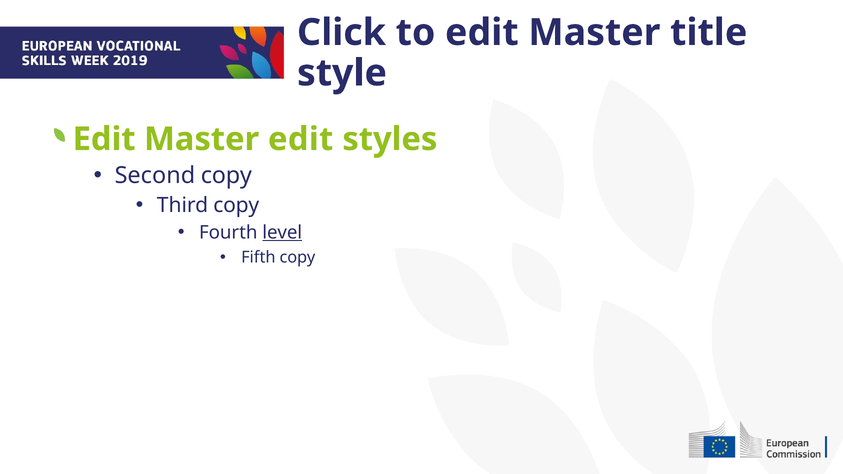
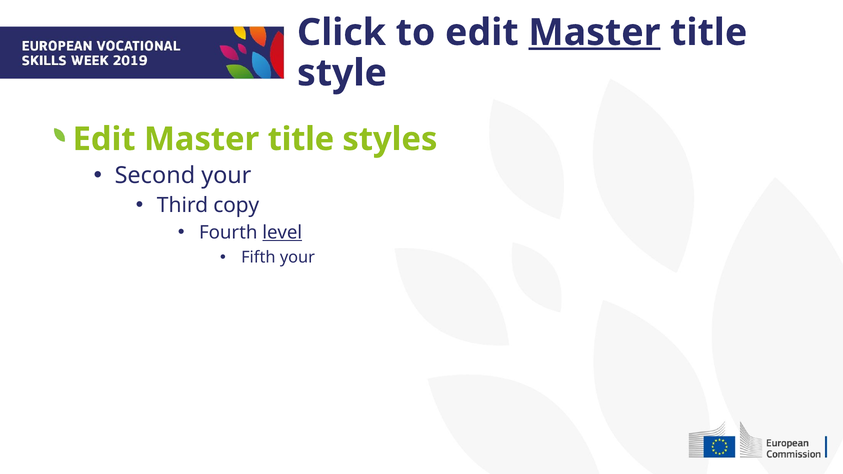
Master at (594, 33) underline: none -> present
edit at (301, 139): edit -> title
Second copy: copy -> your
Fifth copy: copy -> your
